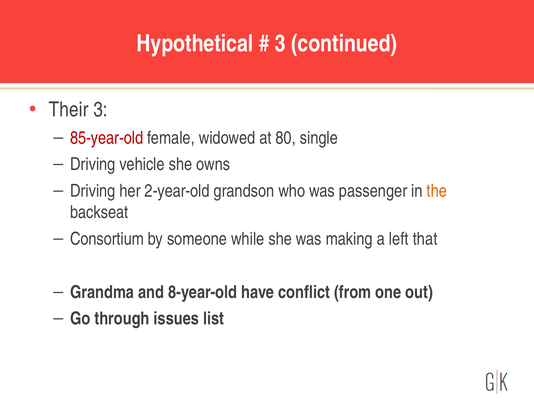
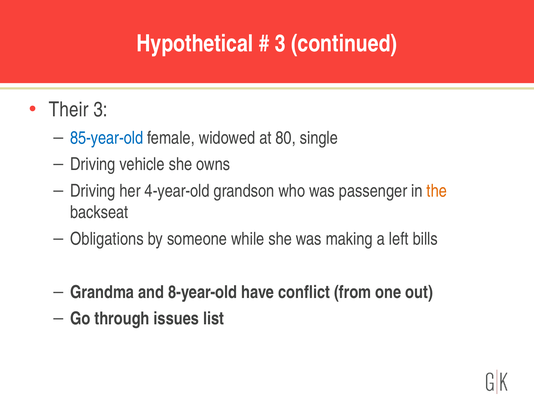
85-year-old colour: red -> blue
2-year-old: 2-year-old -> 4-year-old
Consortium: Consortium -> Obligations
that: that -> bills
